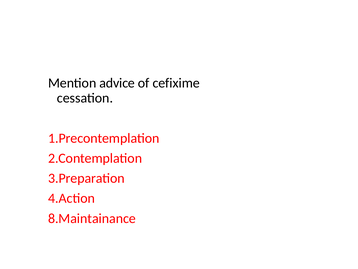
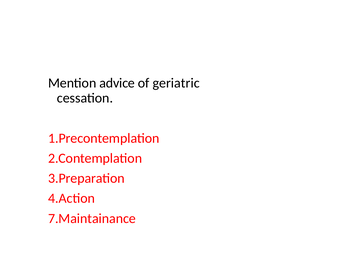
cefixime: cefixime -> geriatric
8.Maintainance: 8.Maintainance -> 7.Maintainance
